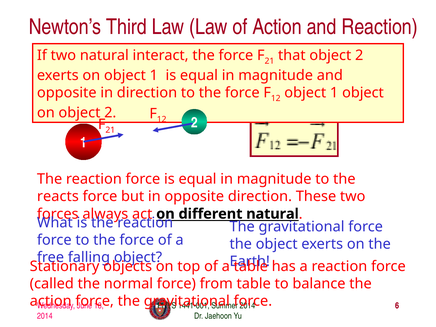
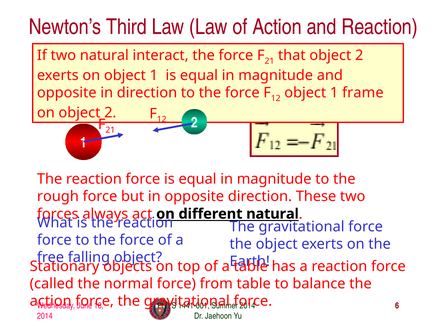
1 object: object -> frame
reacts: reacts -> rough
